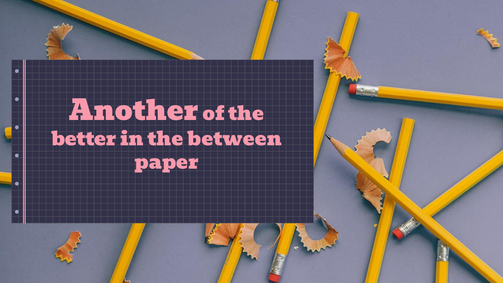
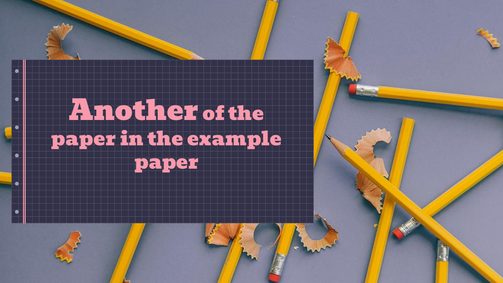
better at (84, 139): better -> paper
between: between -> example
